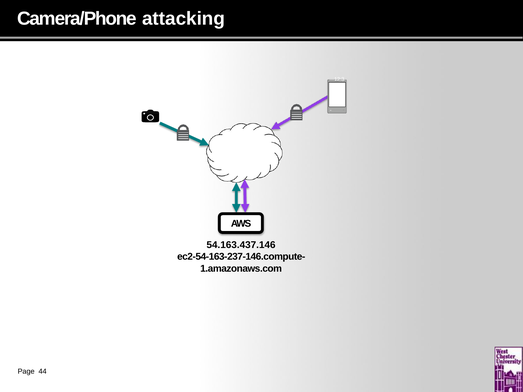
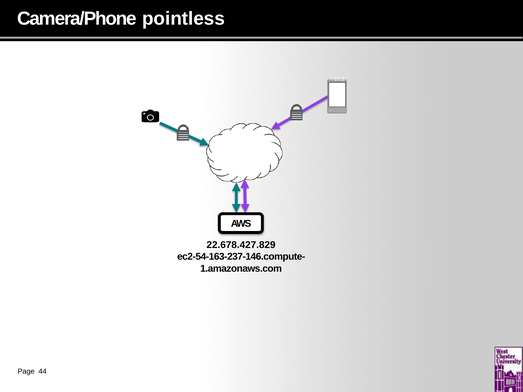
attacking: attacking -> pointless
54.163.437.146: 54.163.437.146 -> 22.678.427.829
